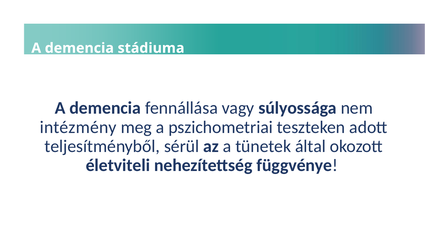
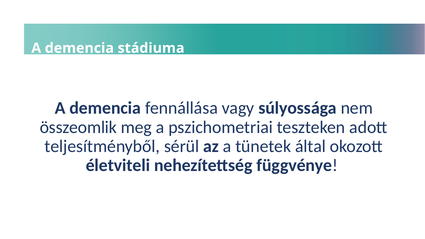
intézmény: intézmény -> összeomlik
